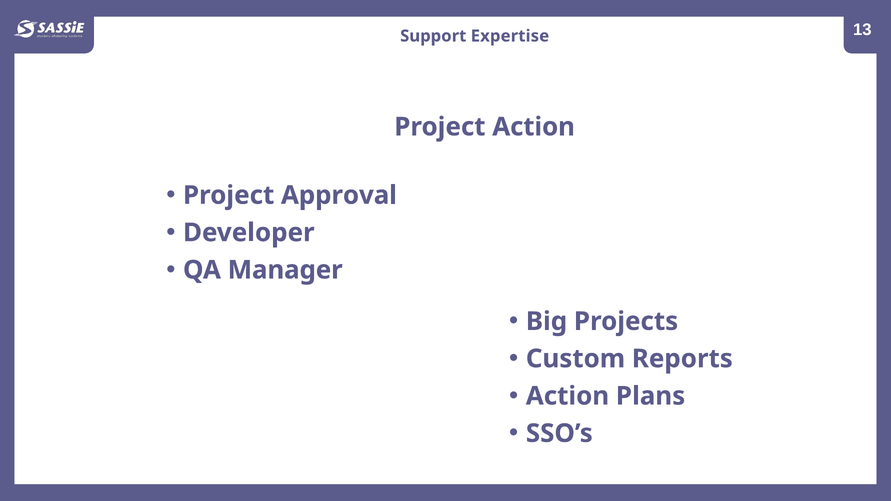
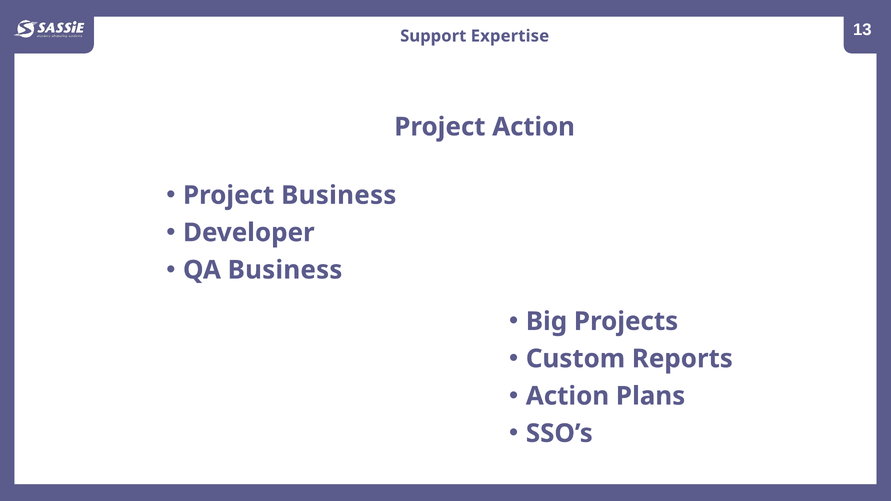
Project Approval: Approval -> Business
QA Manager: Manager -> Business
